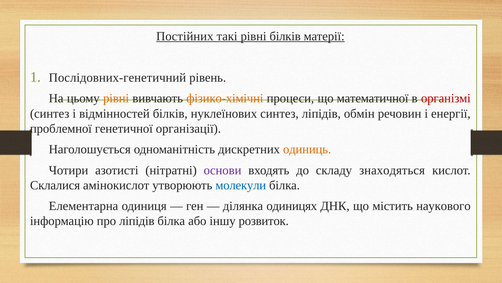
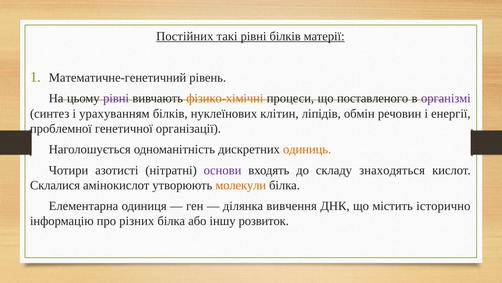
Послідовних-генетичний: Послідовних-генетичний -> Математичне-генетичний
рівні at (116, 98) colour: orange -> purple
математичної: математичної -> поставленого
організмі colour: red -> purple
відмінностей: відмінностей -> урахуванням
нуклеїнових синтез: синтез -> клітин
молекули colour: blue -> orange
одиницях: одиницях -> вивчення
наукового: наукового -> історично
про ліпідів: ліпідів -> різних
